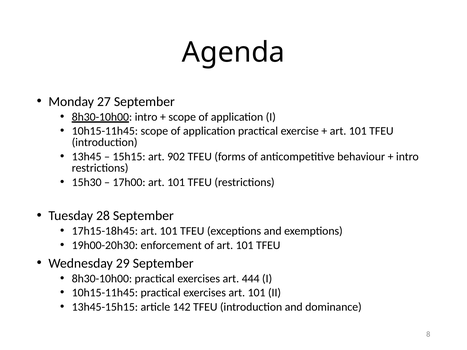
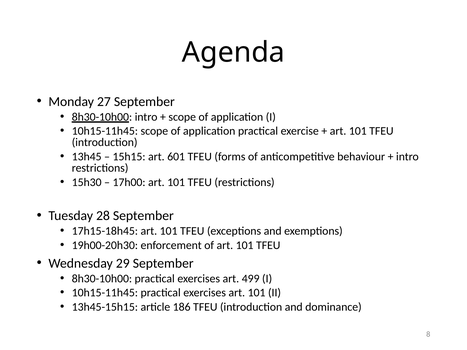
902: 902 -> 601
444: 444 -> 499
142: 142 -> 186
